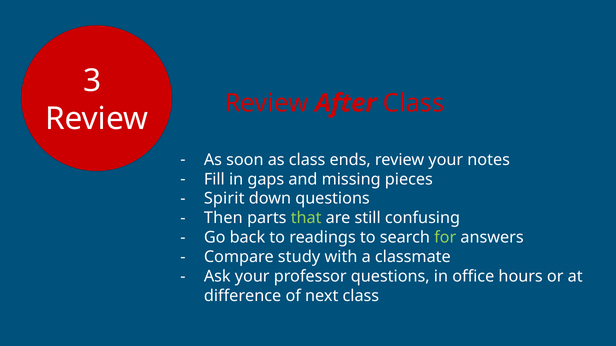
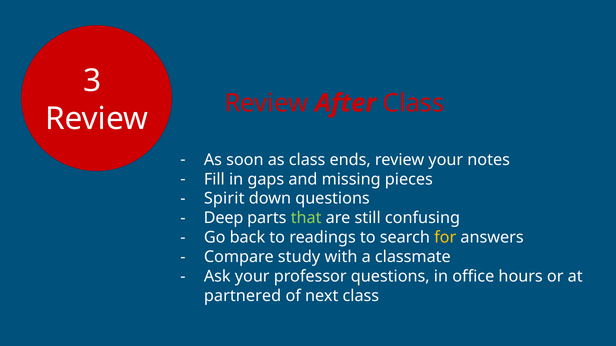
Then: Then -> Deep
for colour: light green -> yellow
difference: difference -> partnered
